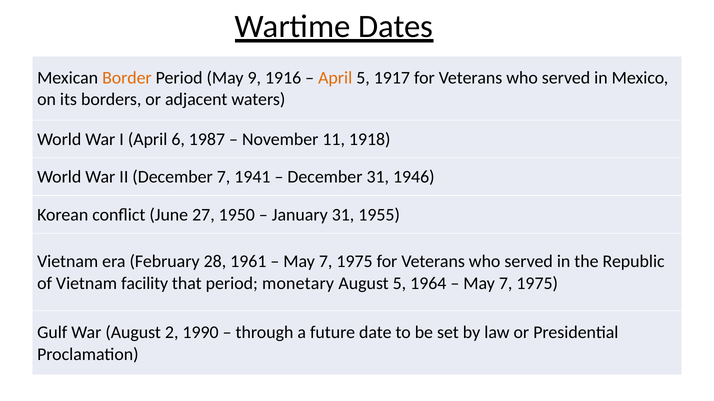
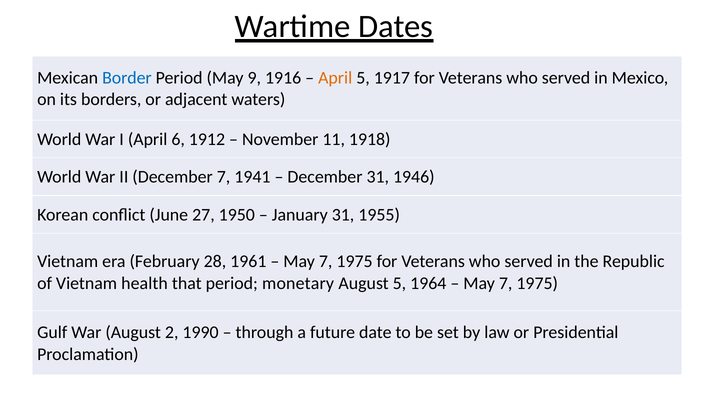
Border colour: orange -> blue
1987: 1987 -> 1912
facility: facility -> health
